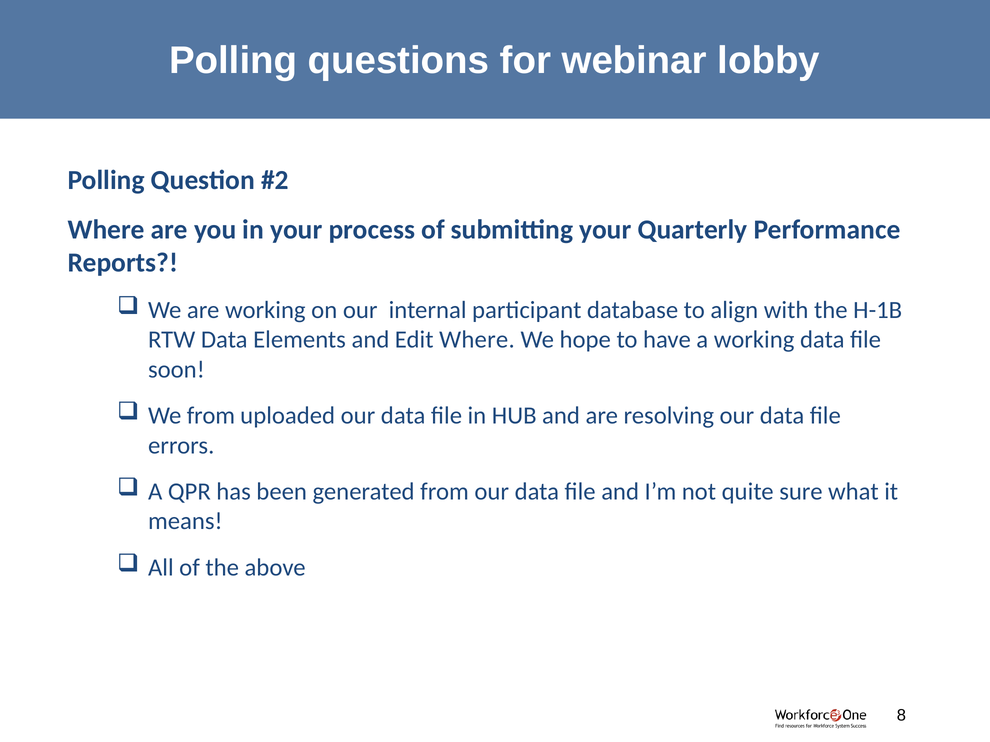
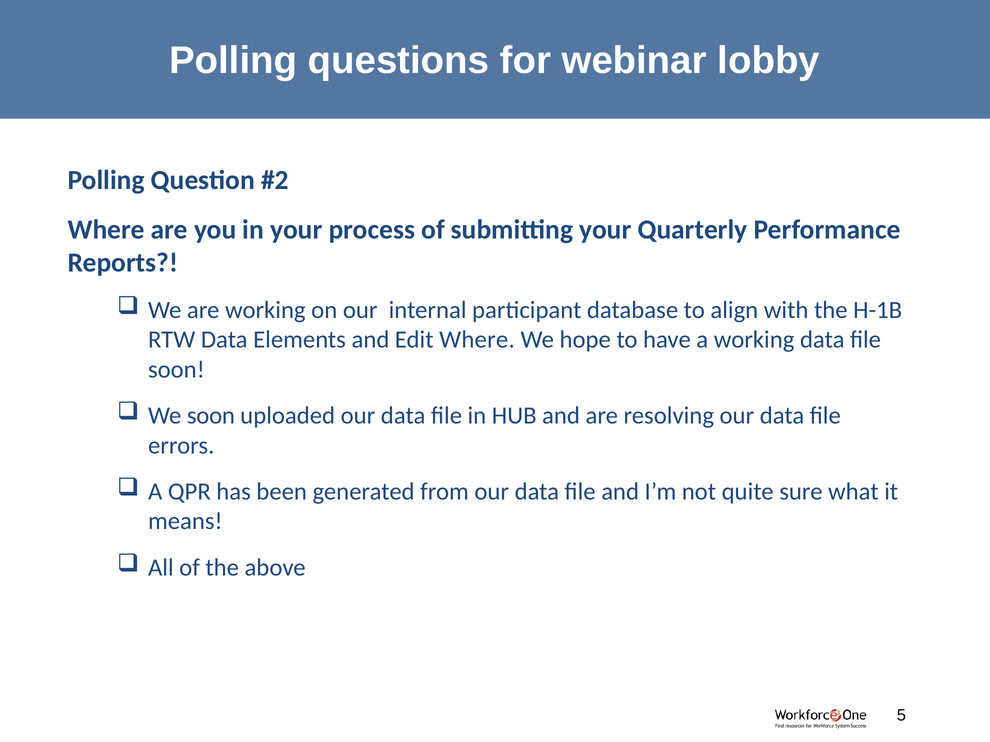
We from: from -> soon
8: 8 -> 5
